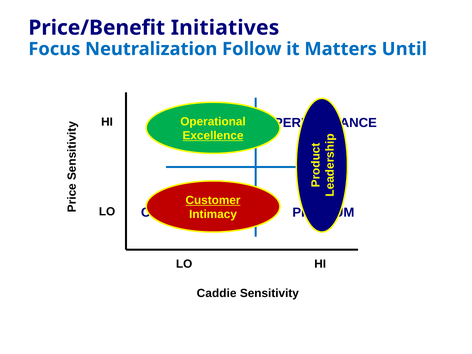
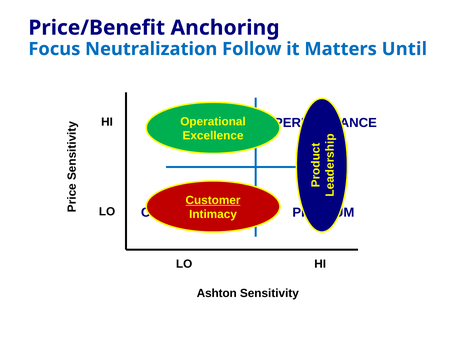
Initiatives: Initiatives -> Anchoring
Excellence underline: present -> none
Caddie: Caddie -> Ashton
